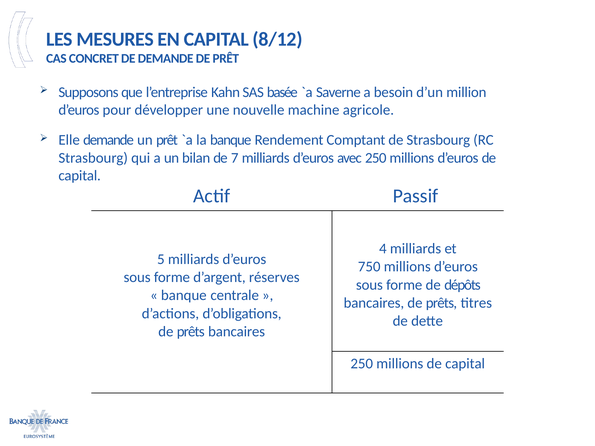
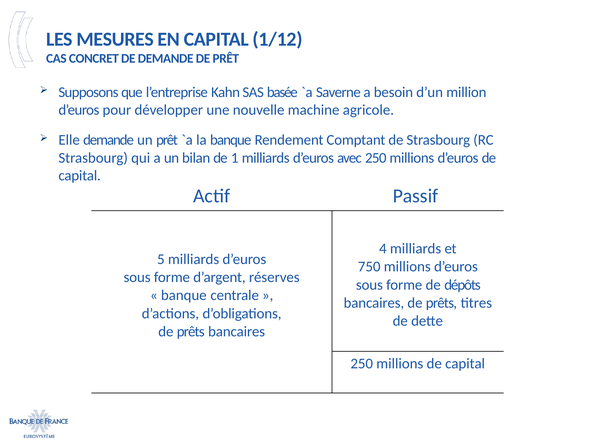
8/12: 8/12 -> 1/12
7: 7 -> 1
